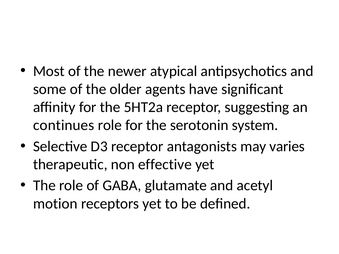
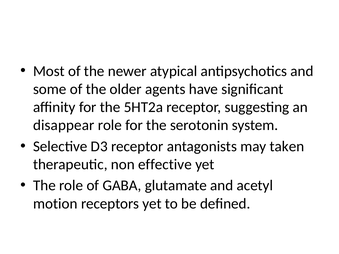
continues: continues -> disappear
varies: varies -> taken
